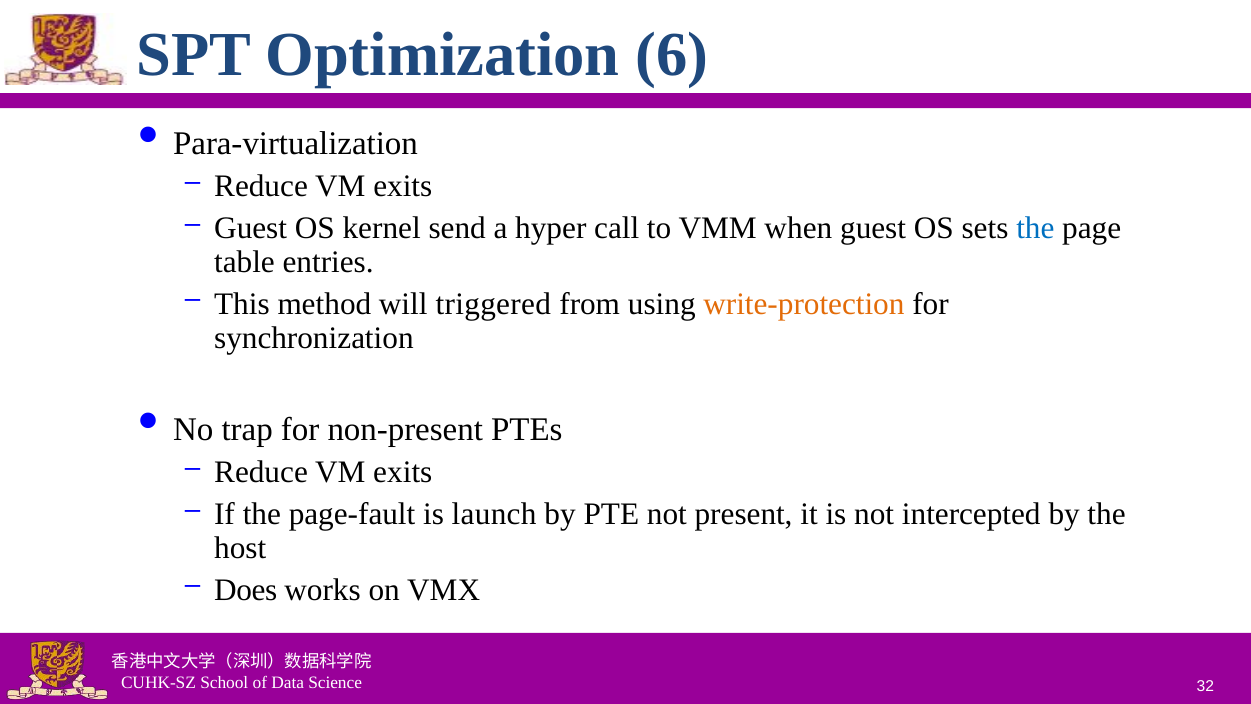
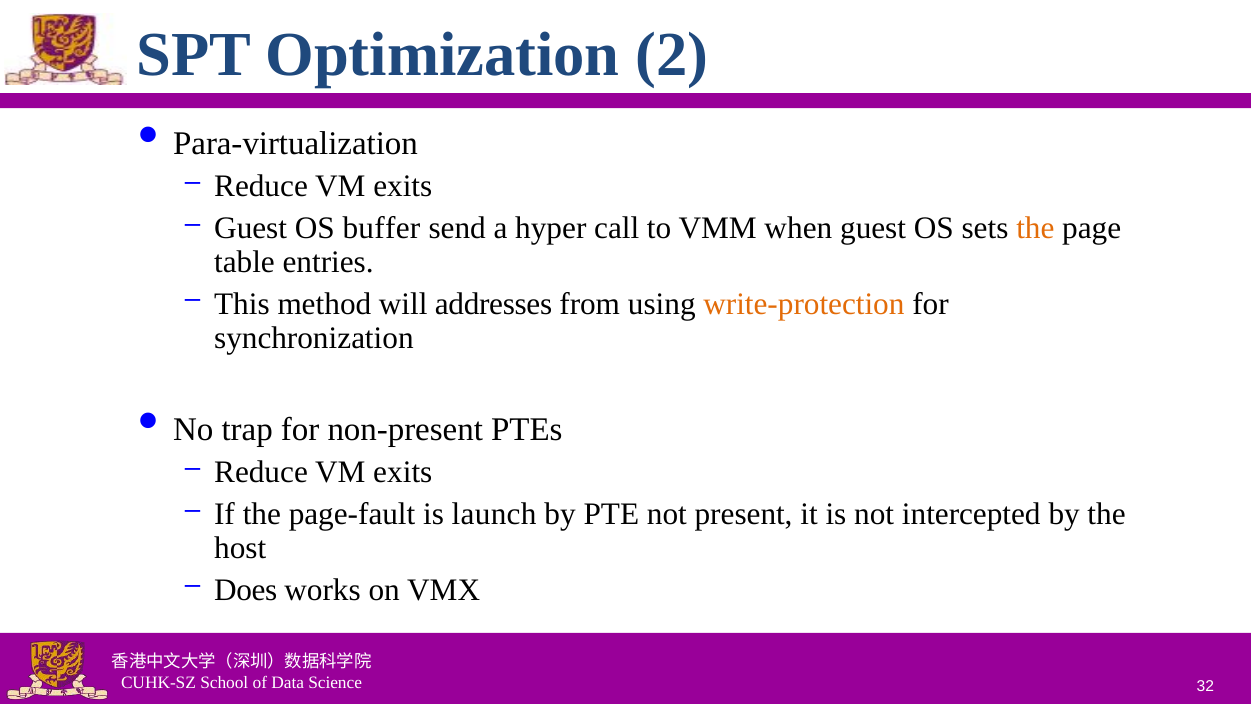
6: 6 -> 2
kernel: kernel -> buffer
the at (1035, 228) colour: blue -> orange
triggered: triggered -> addresses
